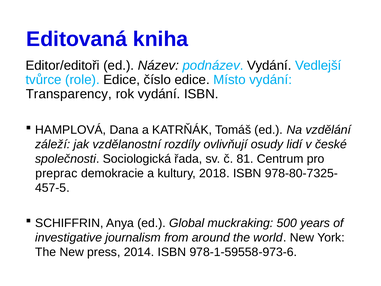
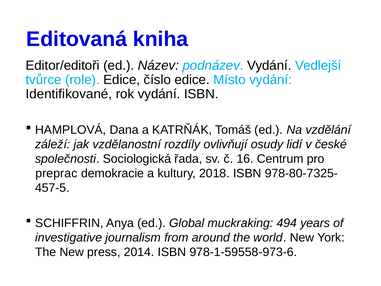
Transparency: Transparency -> Identifikované
81: 81 -> 16
500: 500 -> 494
